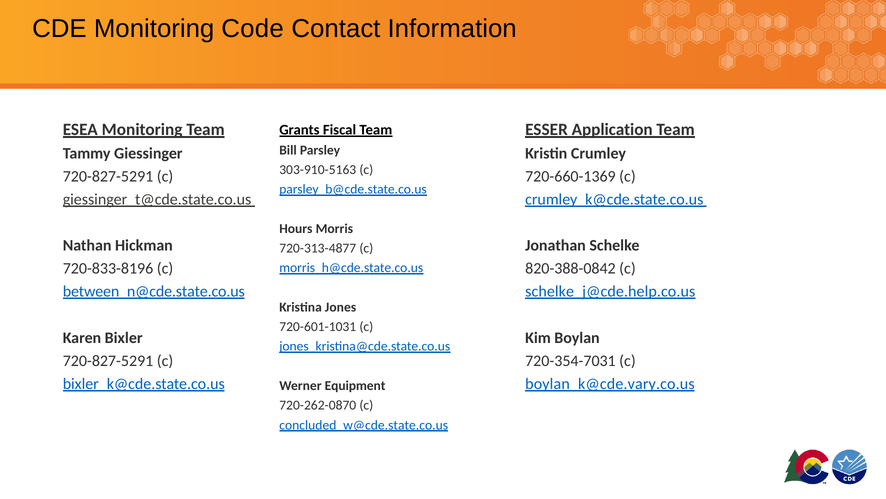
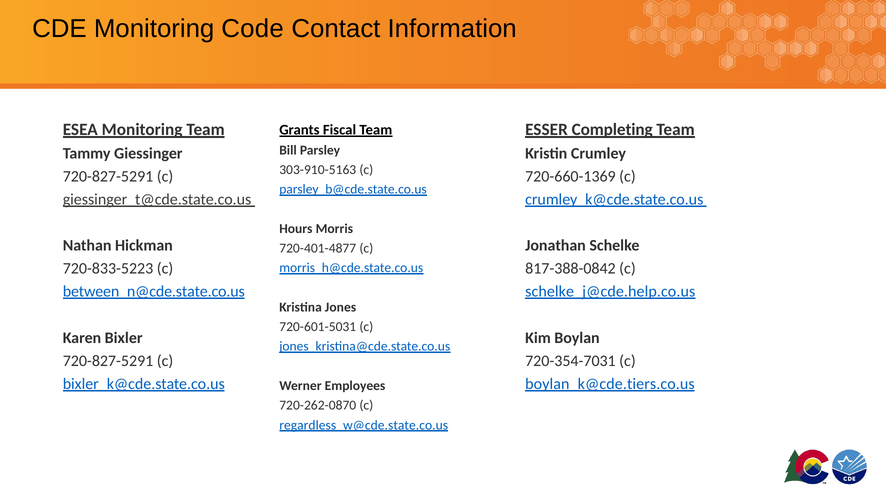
Application: Application -> Completing
720-313-4877: 720-313-4877 -> 720-401-4877
720-833-8196: 720-833-8196 -> 720-833-5223
820-388-0842: 820-388-0842 -> 817-388-0842
720-601-1031: 720-601-1031 -> 720-601-5031
boylan_k@cde.vary.co.us: boylan_k@cde.vary.co.us -> boylan_k@cde.tiers.co.us
Equipment: Equipment -> Employees
concluded_w@cde.state.co.us: concluded_w@cde.state.co.us -> regardless_w@cde.state.co.us
